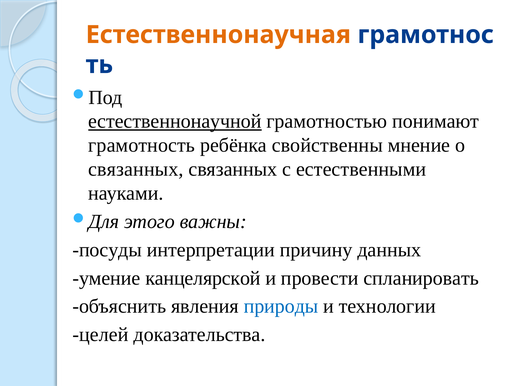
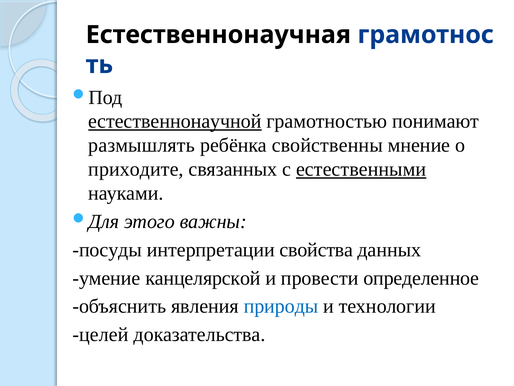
Естественнонаучная colour: orange -> black
грамотность: грамотность -> размышлять
связанных at (136, 169): связанных -> приходите
естественными underline: none -> present
причину: причину -> свойства
спланировать: спланировать -> определенное
